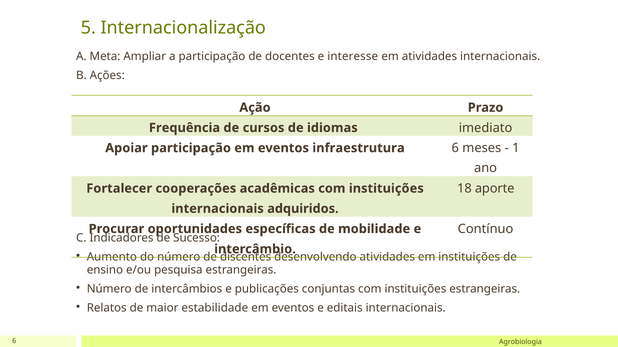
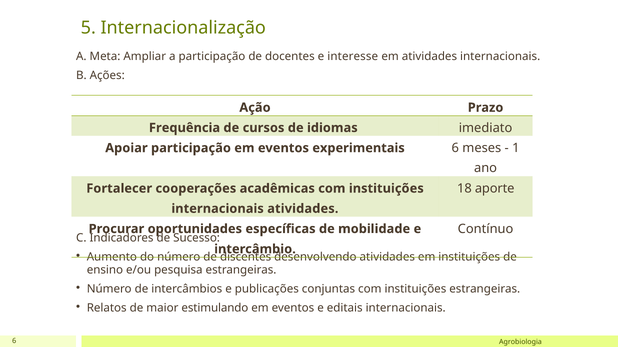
infraestrutura: infraestrutura -> experimentais
internacionais adquiridos: adquiridos -> atividades
estabilidade: estabilidade -> estimulando
